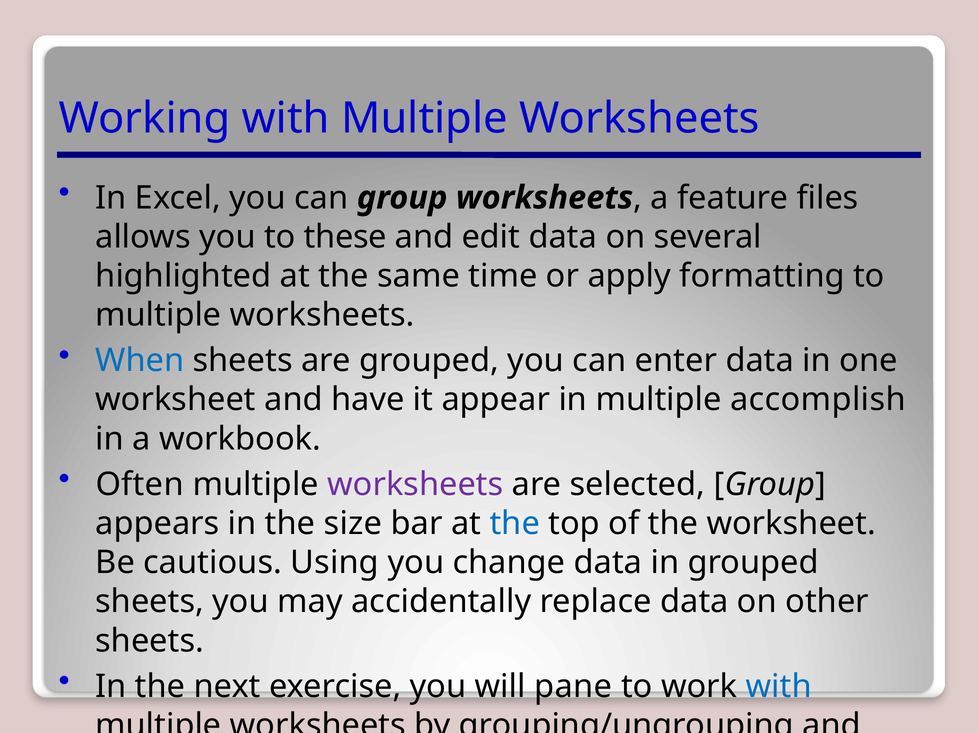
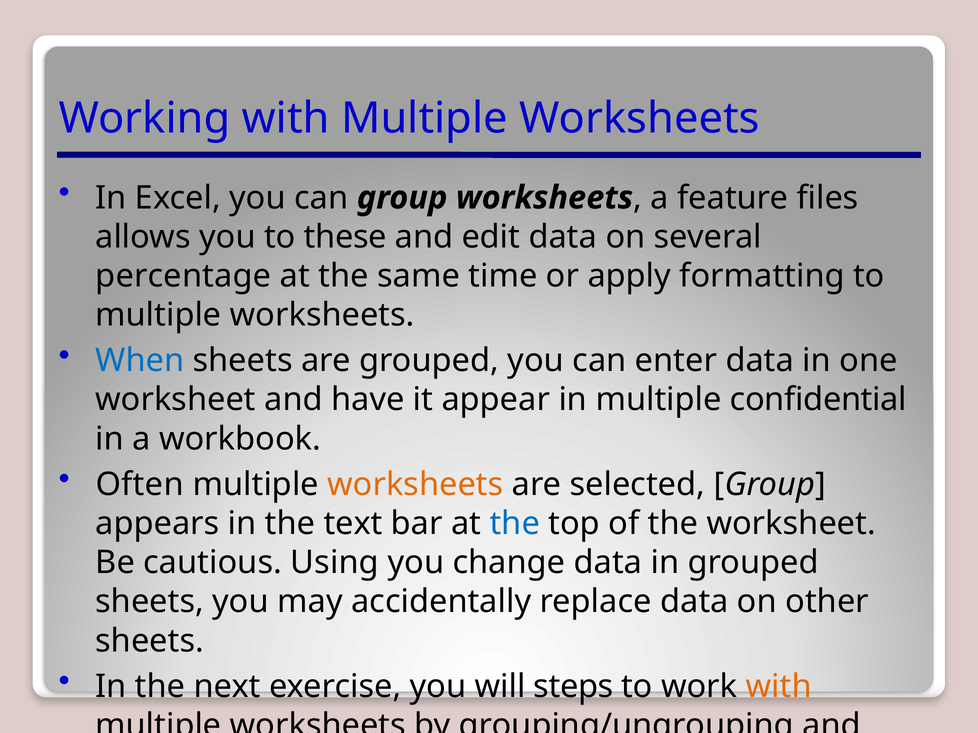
highlighted: highlighted -> percentage
accomplish: accomplish -> confidential
worksheets at (415, 485) colour: purple -> orange
size: size -> text
pane: pane -> steps
with at (779, 687) colour: blue -> orange
